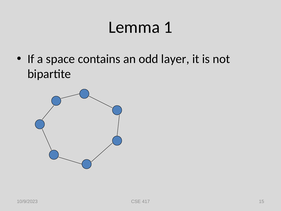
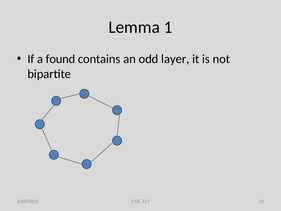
space: space -> found
